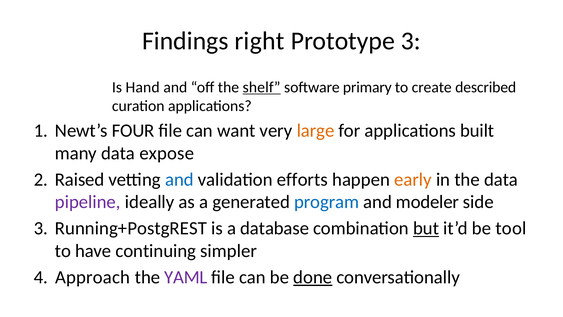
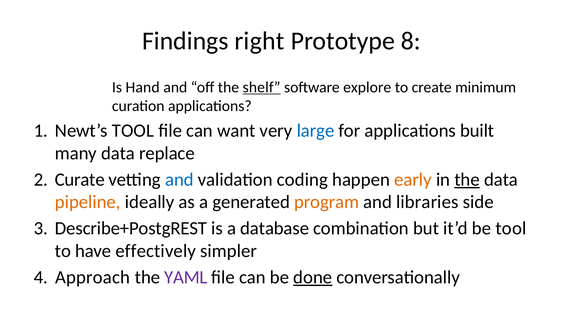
Prototype 3: 3 -> 8
primary: primary -> explore
described: described -> minimum
Newt’s FOUR: FOUR -> TOOL
large colour: orange -> blue
expose: expose -> replace
Raised: Raised -> Curate
efforts: efforts -> coding
the at (467, 179) underline: none -> present
pipeline colour: purple -> orange
program colour: blue -> orange
modeler: modeler -> libraries
Running+PostgREST: Running+PostgREST -> Describe+PostgREST
but underline: present -> none
continuing: continuing -> effectively
